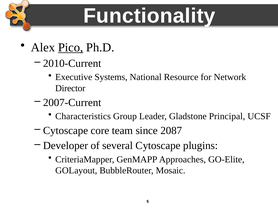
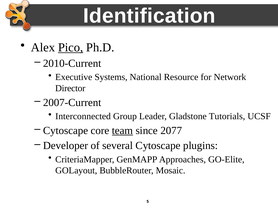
Functionality: Functionality -> Identification
Characteristics: Characteristics -> Interconnected
Principal: Principal -> Tutorials
team underline: none -> present
2087: 2087 -> 2077
